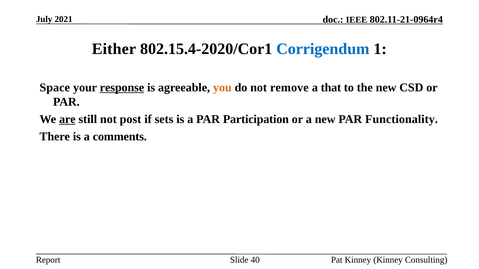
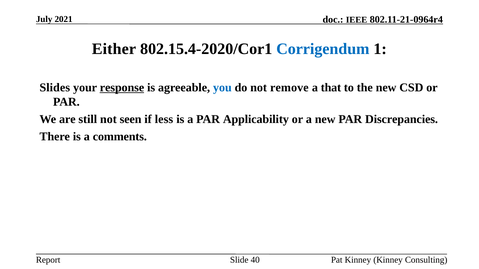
Space: Space -> Slides
you colour: orange -> blue
are underline: present -> none
post: post -> seen
sets: sets -> less
Participation: Participation -> Applicability
Functionality: Functionality -> Discrepancies
